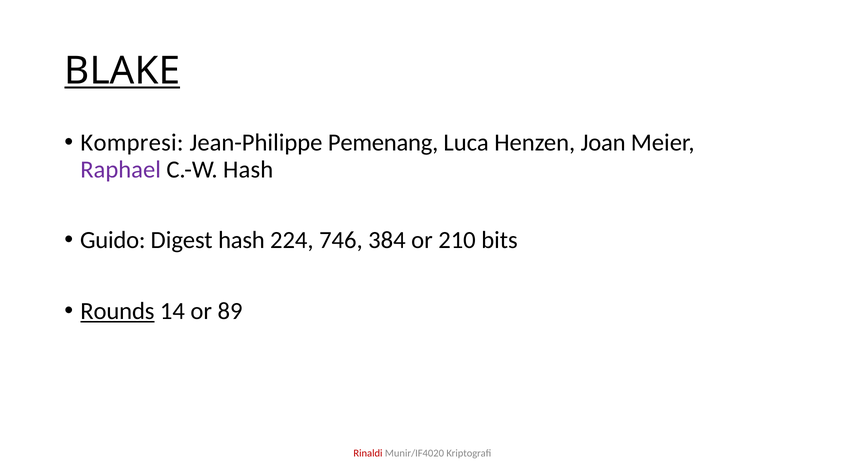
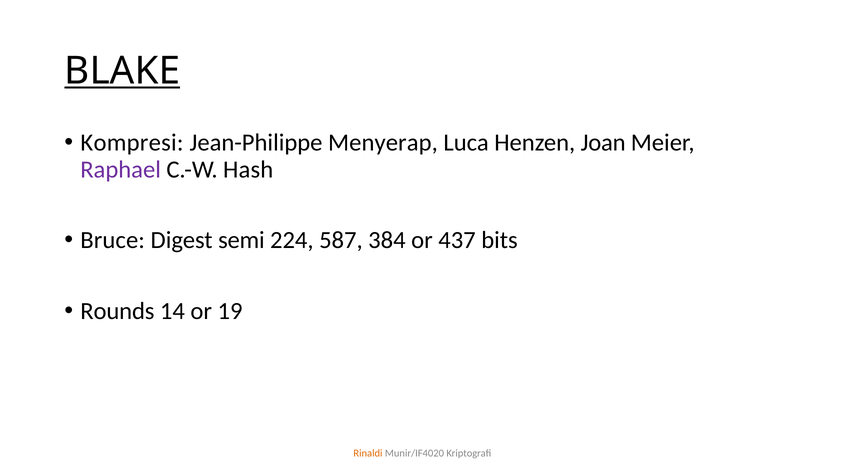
Pemenang: Pemenang -> Menyerap
Guido: Guido -> Bruce
Digest hash: hash -> semi
746: 746 -> 587
210: 210 -> 437
Rounds underline: present -> none
89: 89 -> 19
Rinaldi colour: red -> orange
